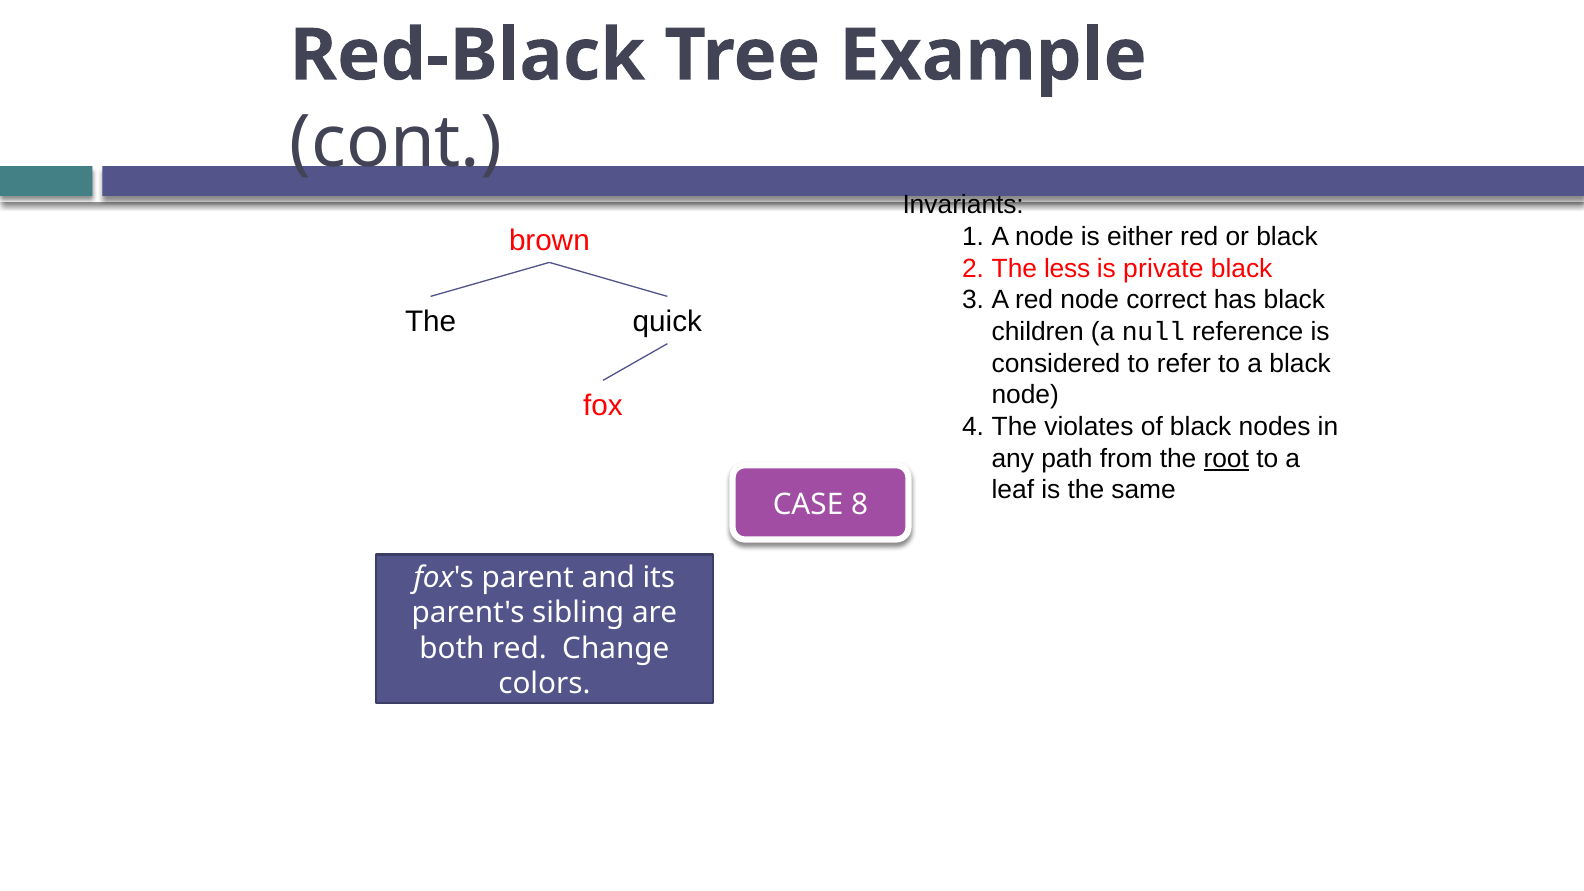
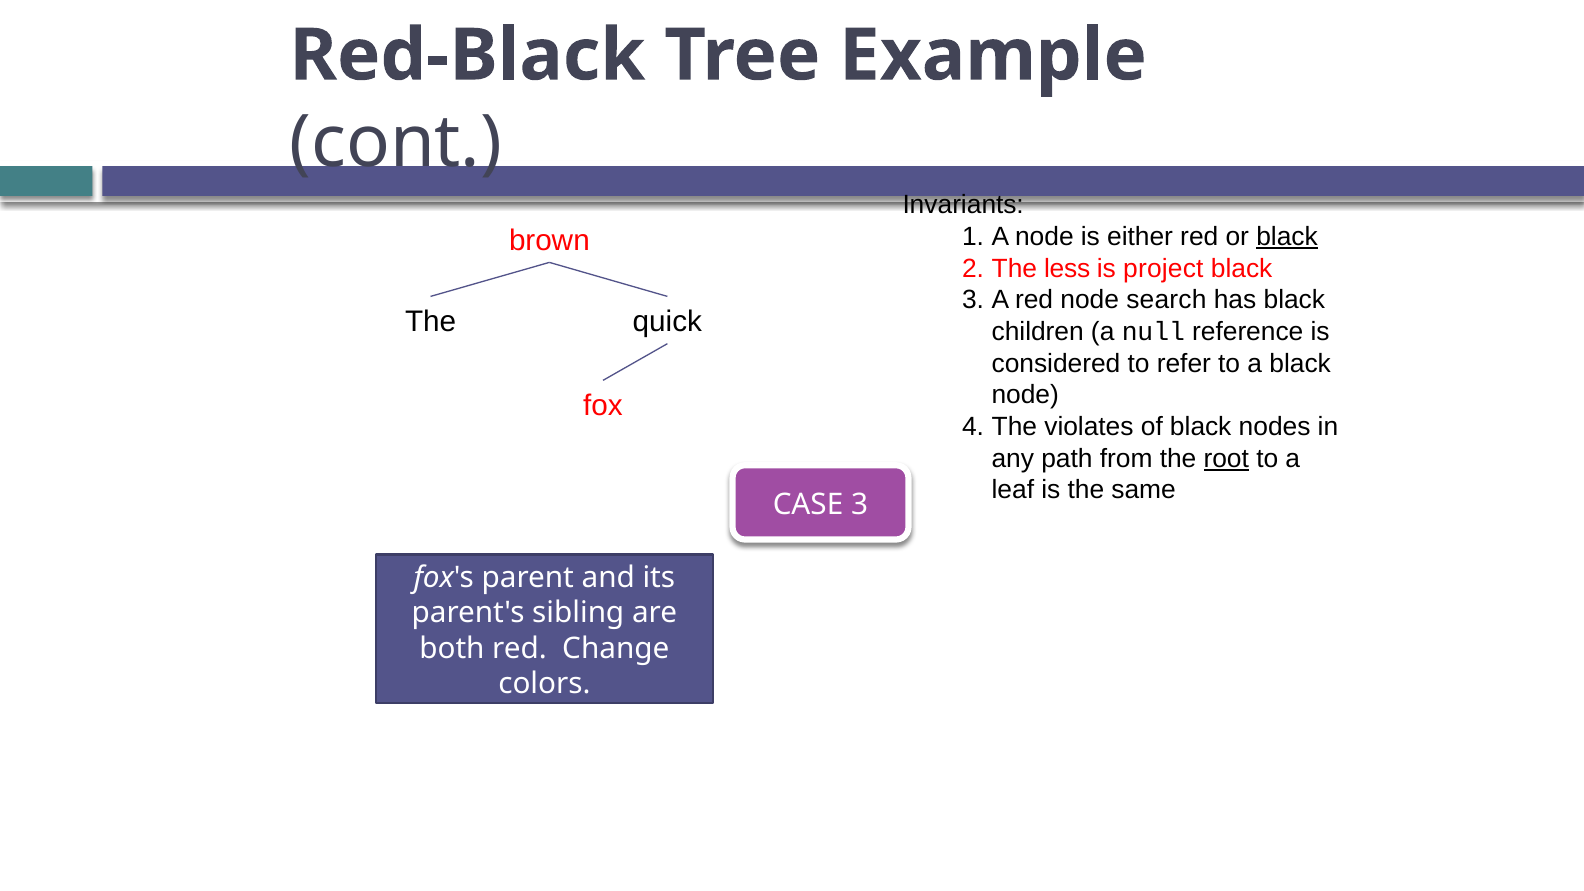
black at (1287, 237) underline: none -> present
private: private -> project
correct: correct -> search
CASE 8: 8 -> 3
